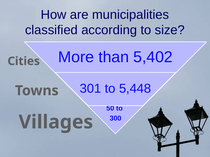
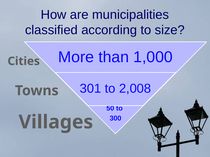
5,402: 5,402 -> 1,000
5,448: 5,448 -> 2,008
